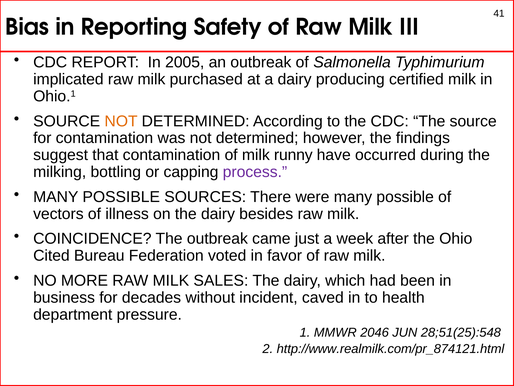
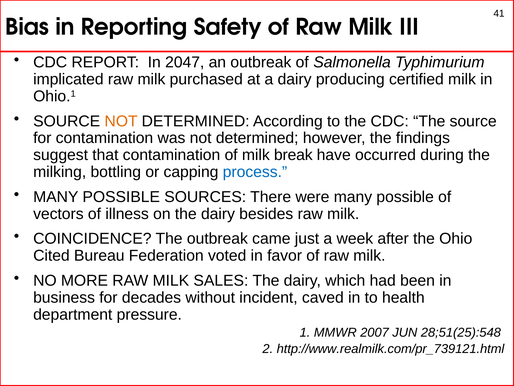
2005: 2005 -> 2047
runny: runny -> break
process colour: purple -> blue
2046: 2046 -> 2007
http://www.realmilk.com/pr_874121.html: http://www.realmilk.com/pr_874121.html -> http://www.realmilk.com/pr_739121.html
